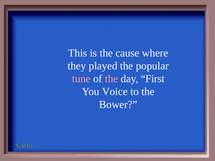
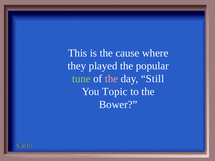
tune colour: pink -> light green
First: First -> Still
Voice: Voice -> Topic
